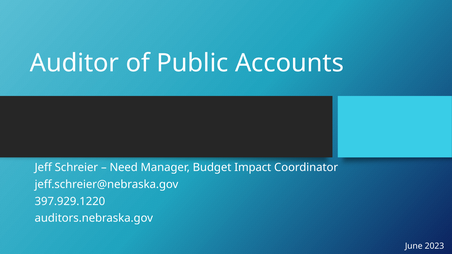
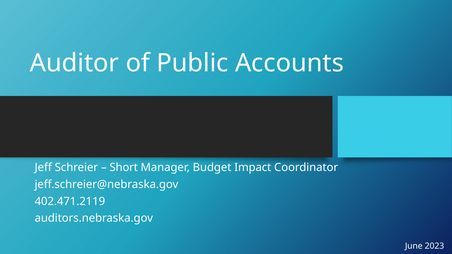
Need: Need -> Short
397.929.1220: 397.929.1220 -> 402.471.2119
